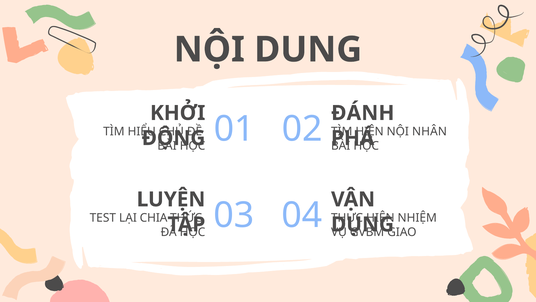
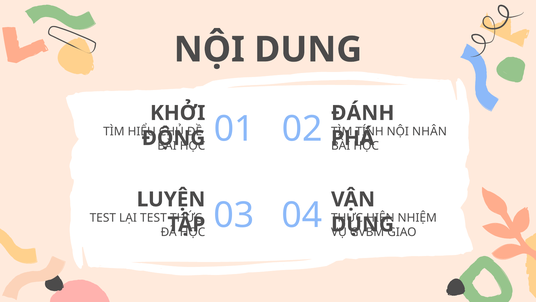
HIỆN at (370, 131): HIỆN -> TÍNH
LẠI CHIA: CHIA -> TEST
